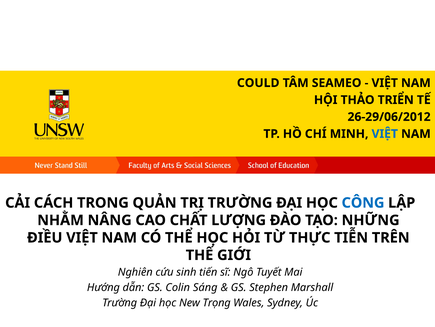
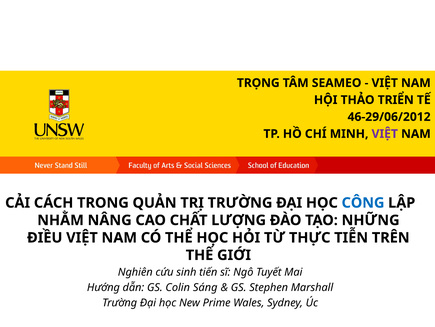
COULD: COULD -> TRỌNG
26-29/06/2012: 26-29/06/2012 -> 46-29/06/2012
VIỆT at (385, 134) colour: blue -> purple
Trọng: Trọng -> Prime
